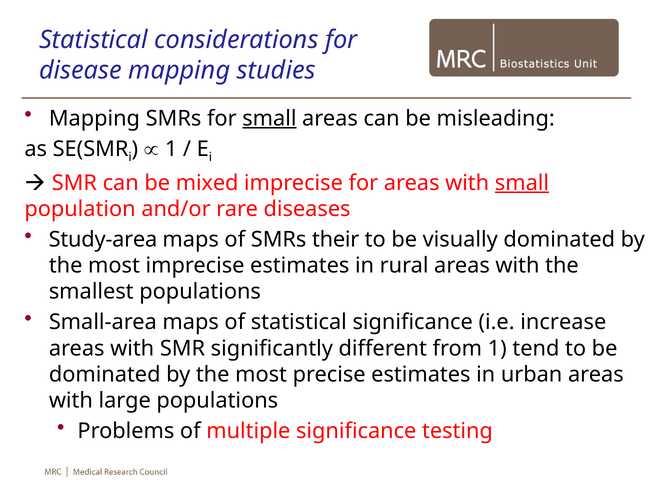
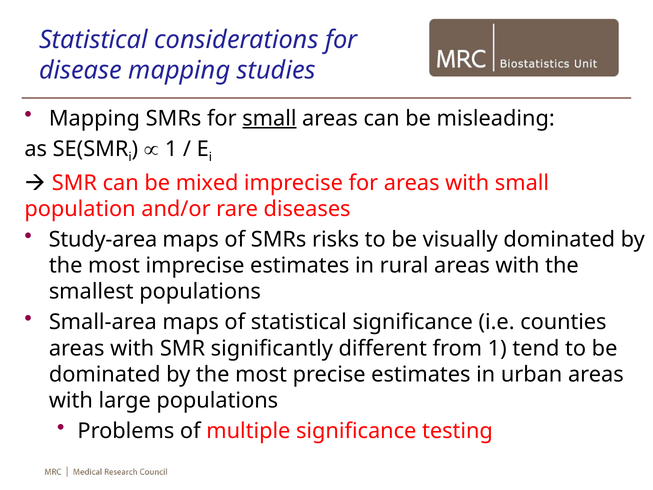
small at (522, 183) underline: present -> none
their: their -> risks
increase: increase -> counties
